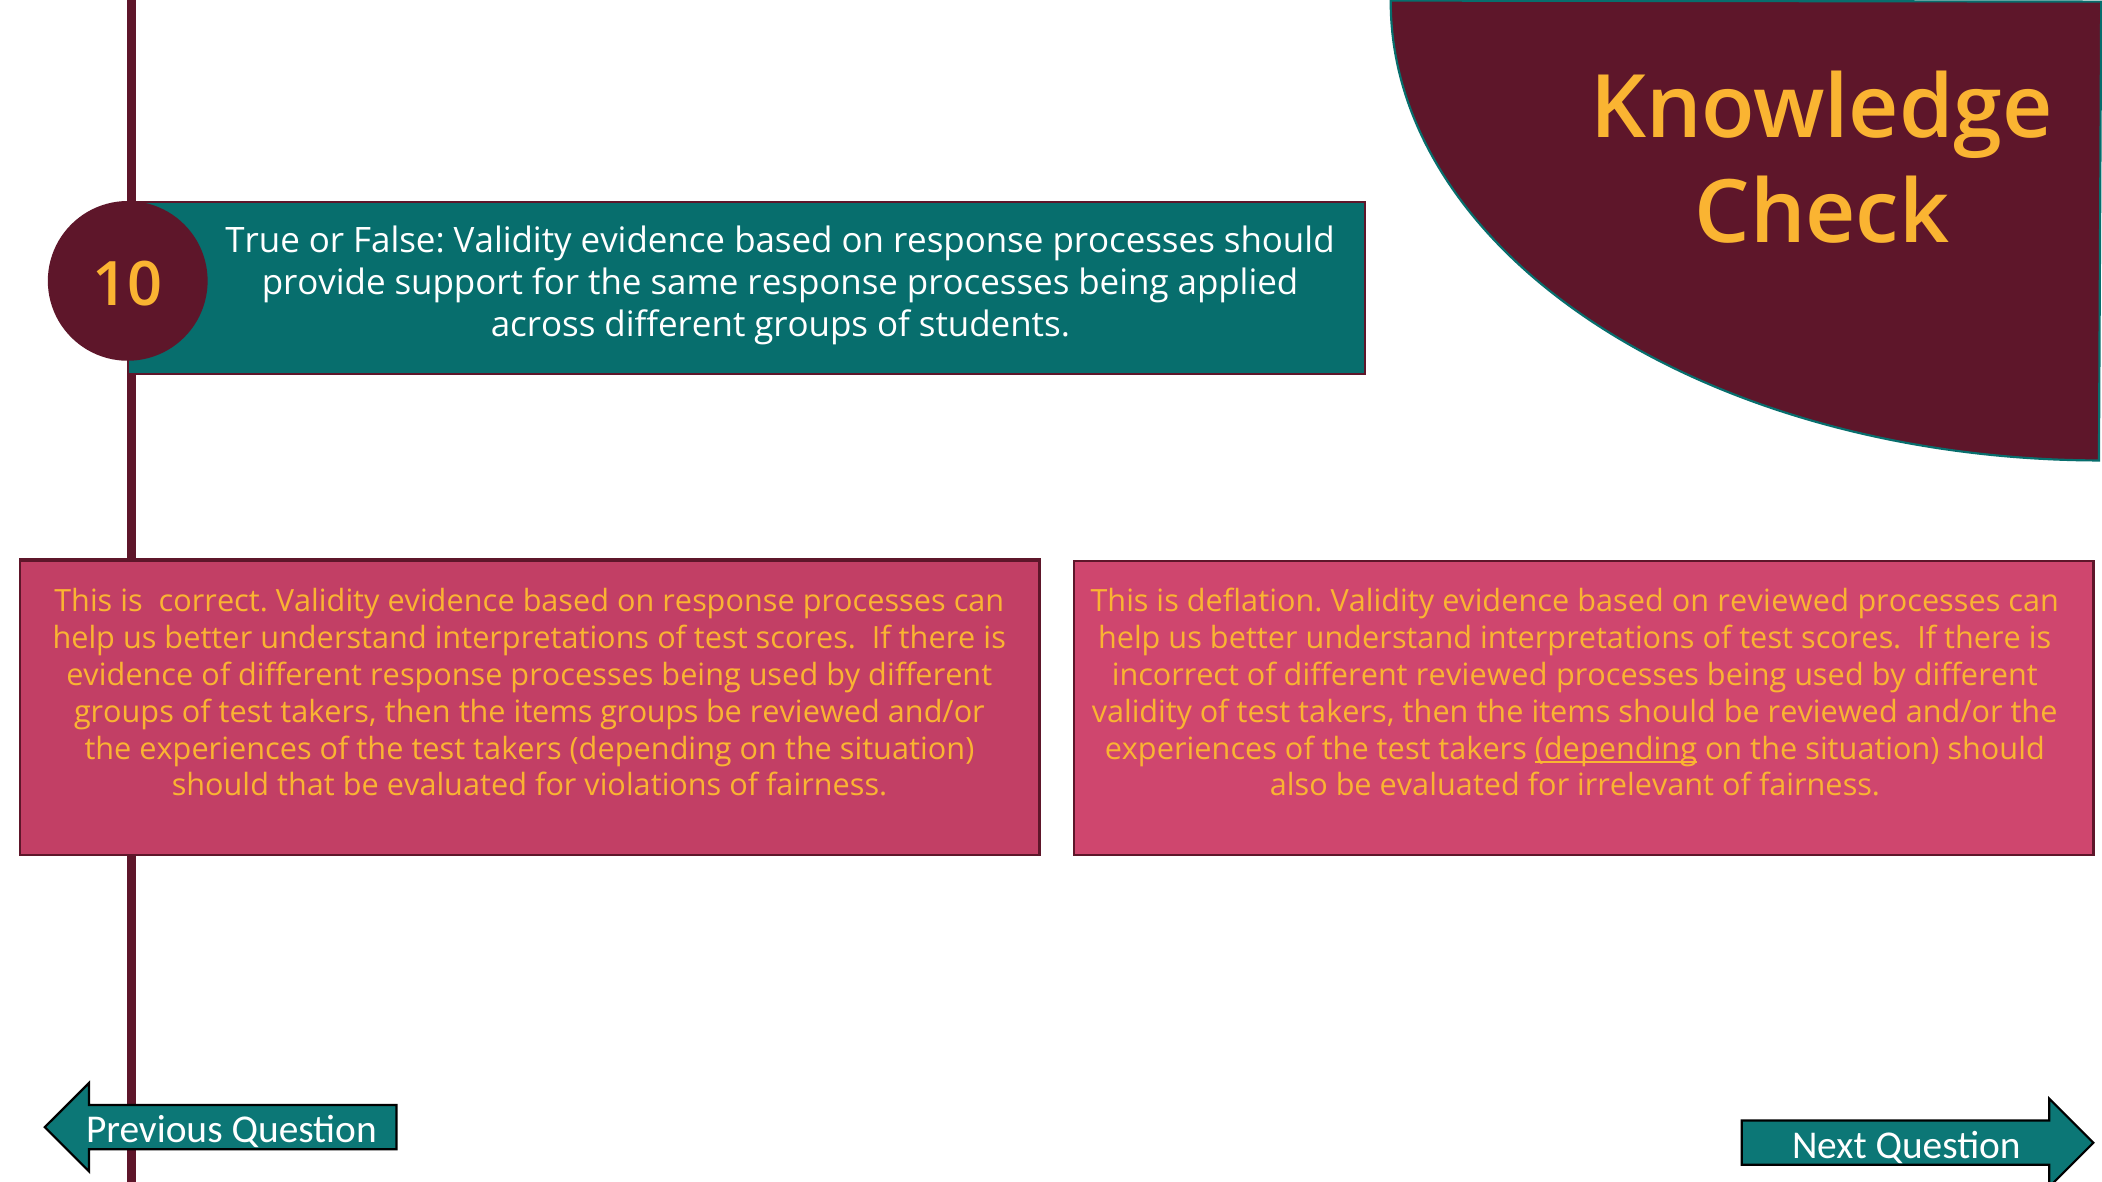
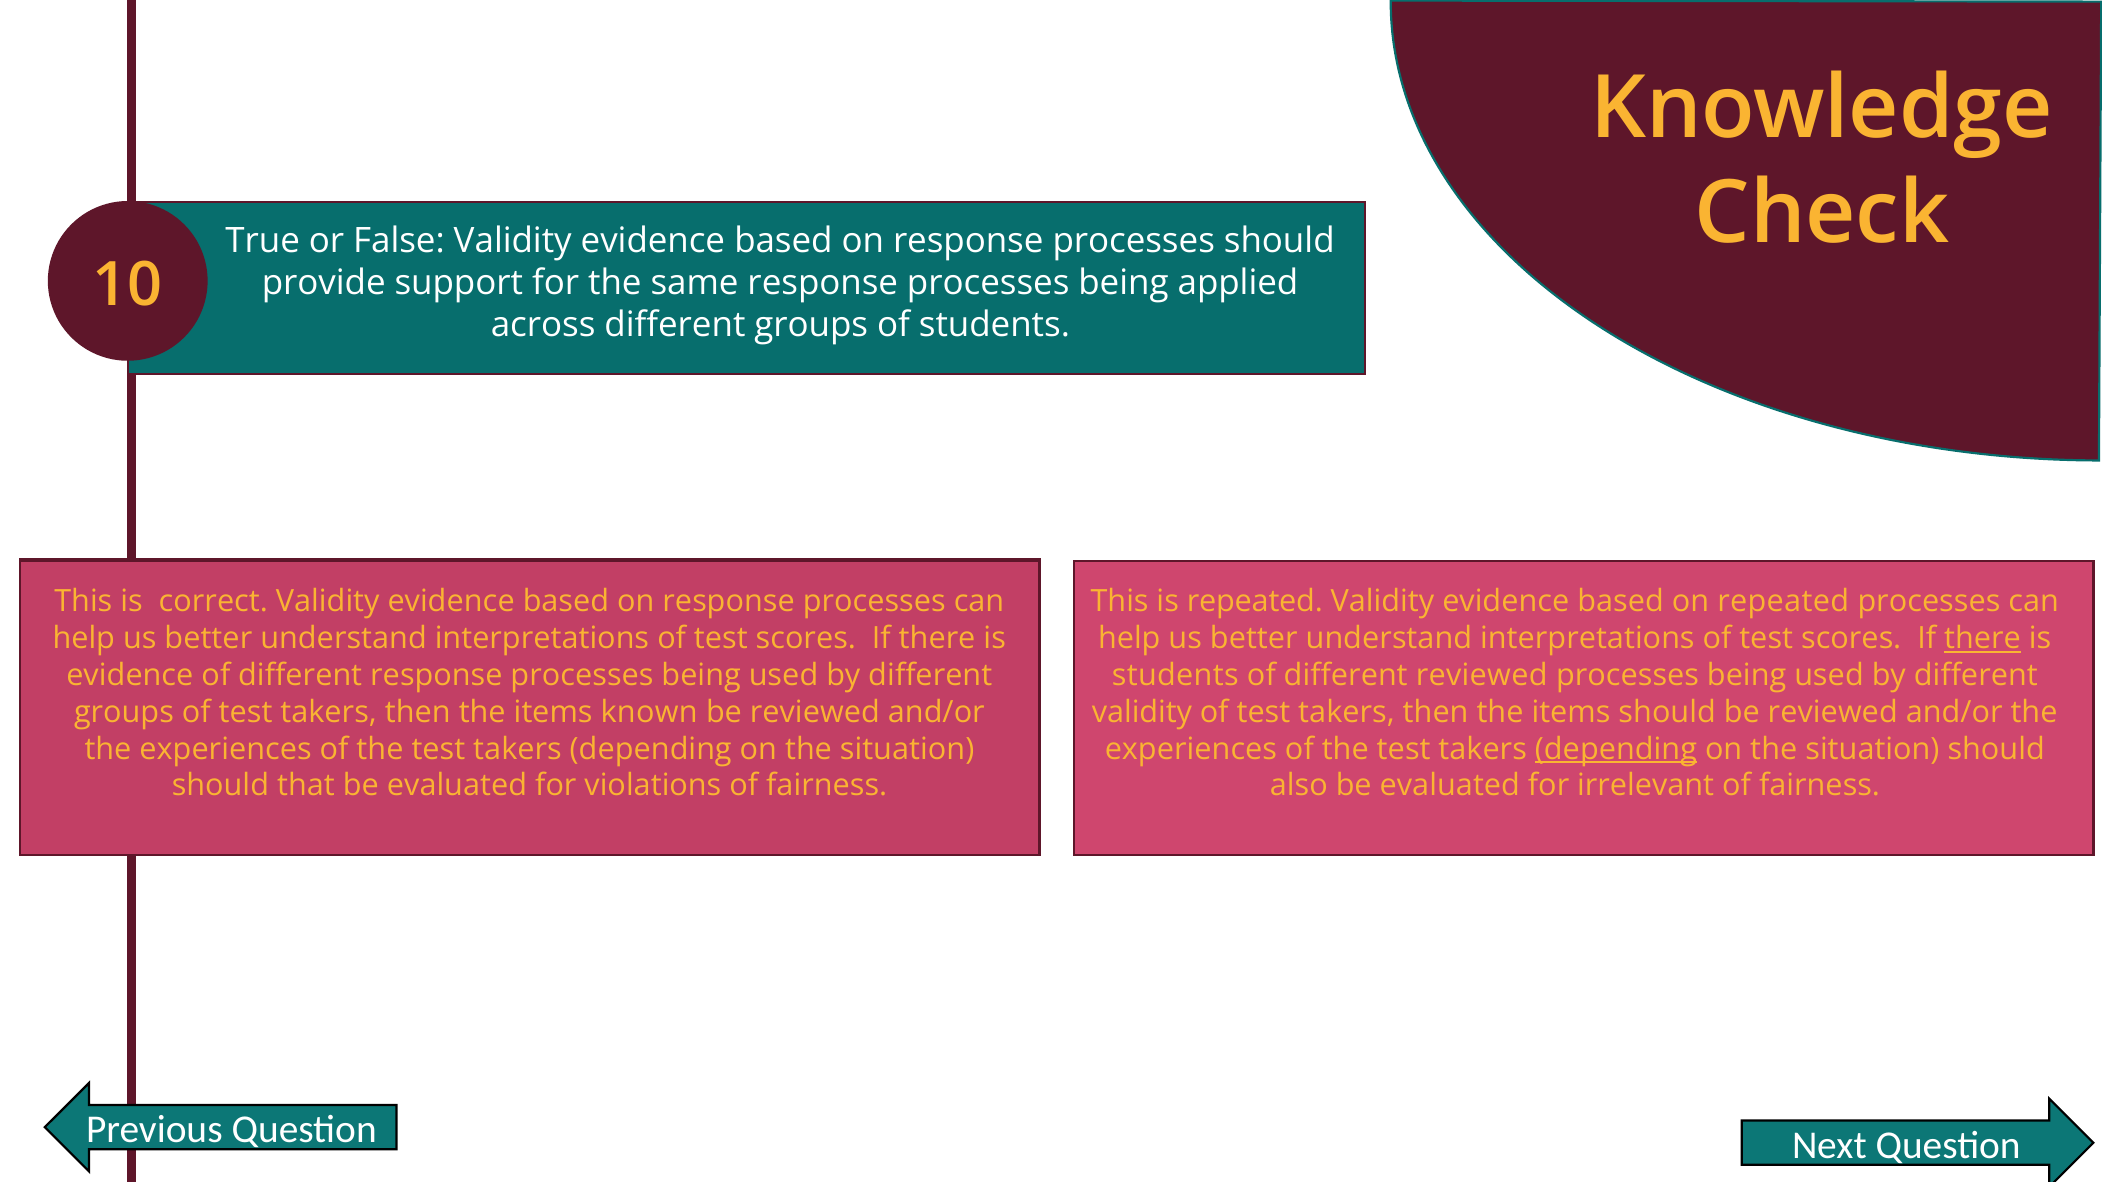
is deflation: deflation -> repeated
on reviewed: reviewed -> repeated
there at (1982, 639) underline: none -> present
incorrect at (1175, 676): incorrect -> students
items groups: groups -> known
